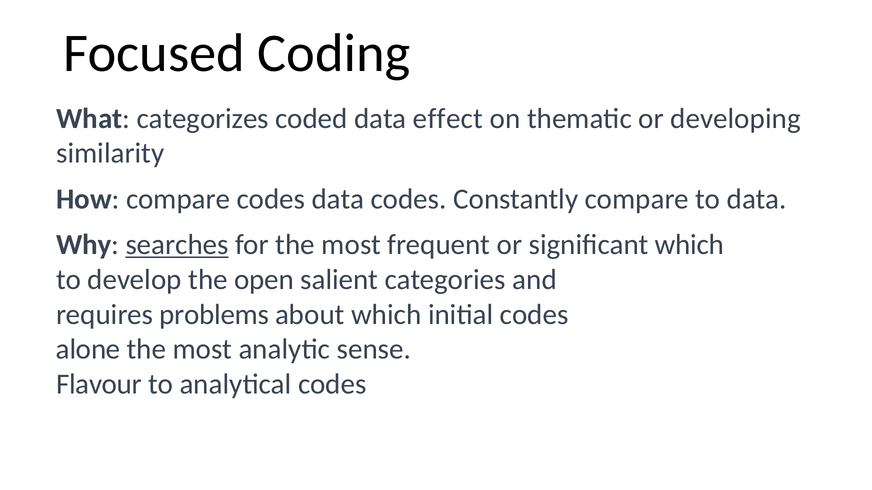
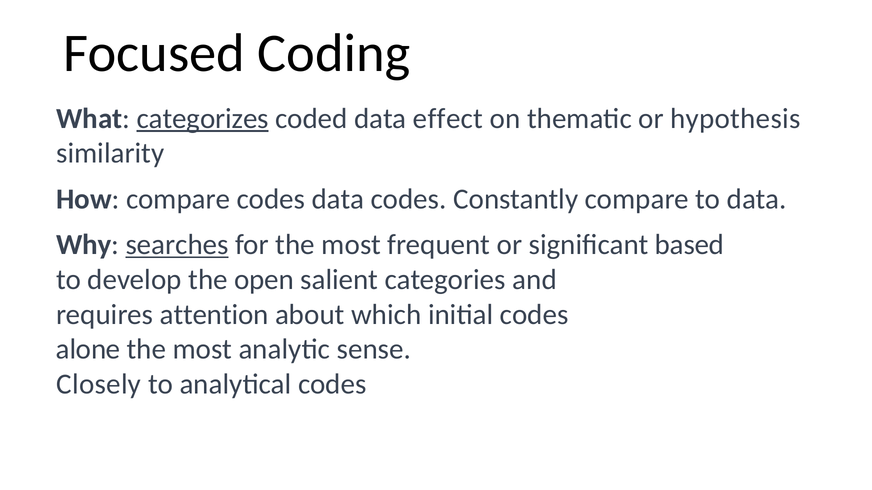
categorizes underline: none -> present
developing: developing -> hypothesis
significant which: which -> based
problems: problems -> attention
Flavour: Flavour -> Closely
